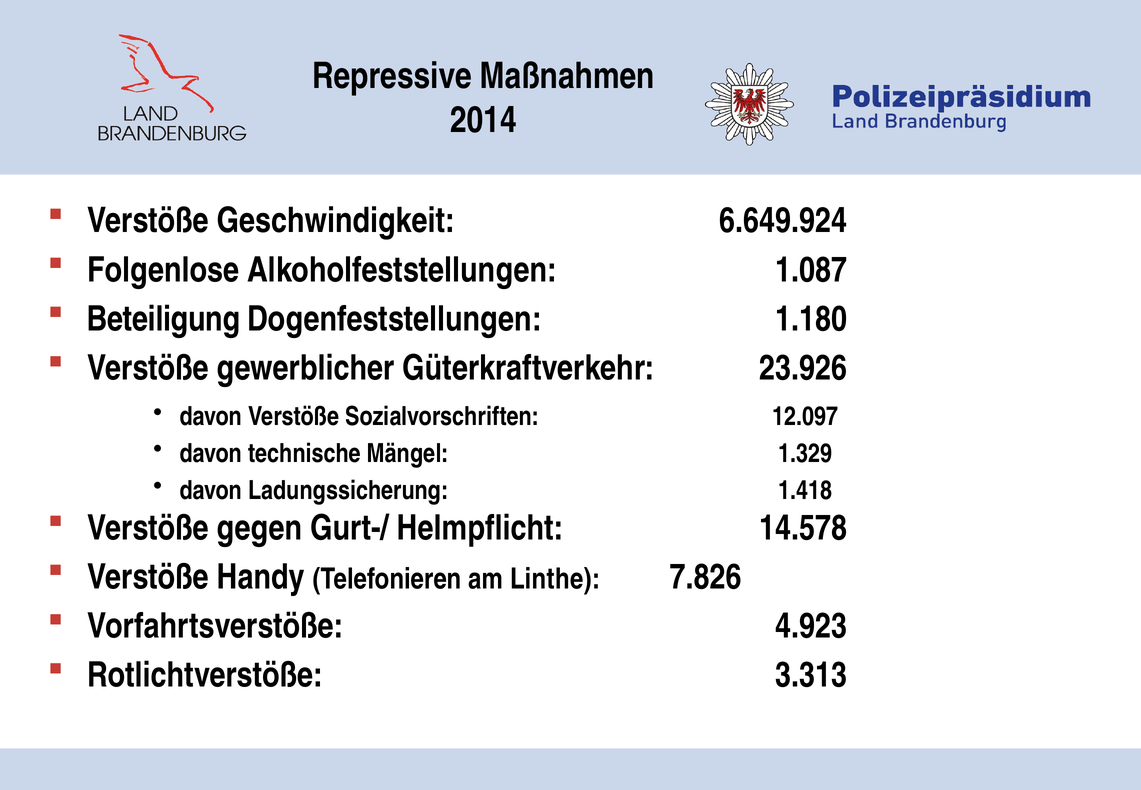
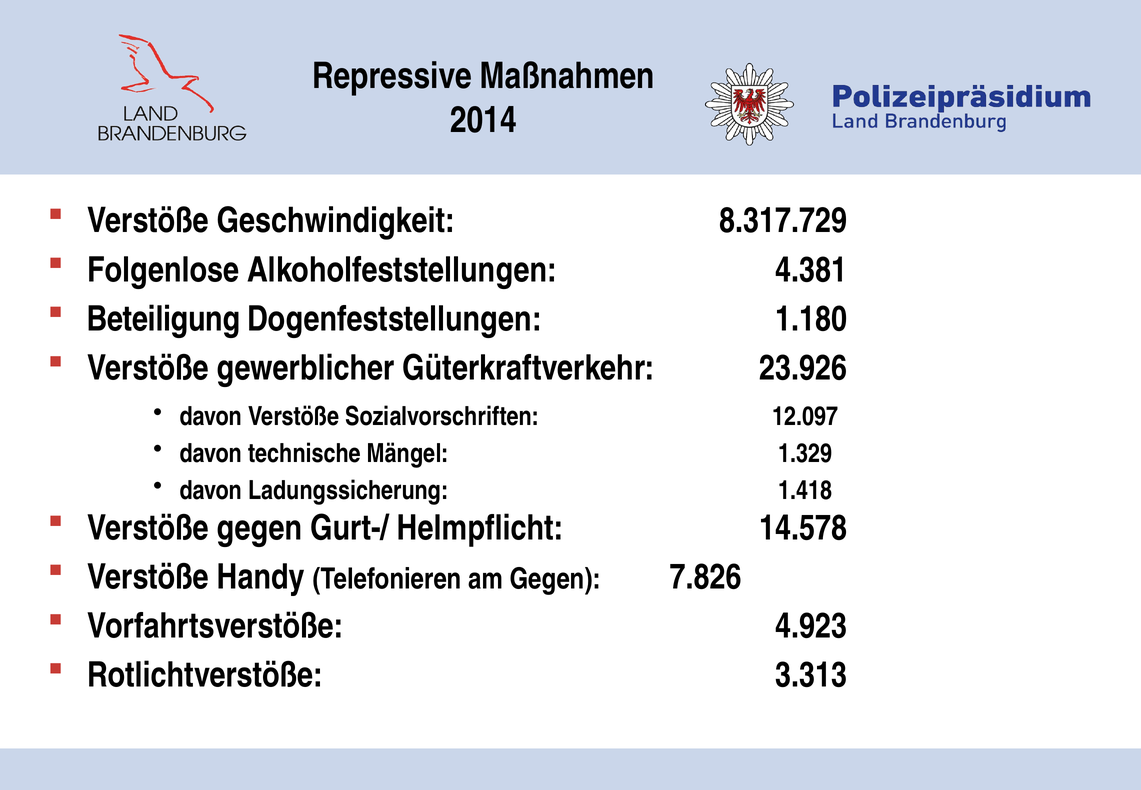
6.649.924: 6.649.924 -> 8.317.729
1.087: 1.087 -> 4.381
am Linthe: Linthe -> Gegen
